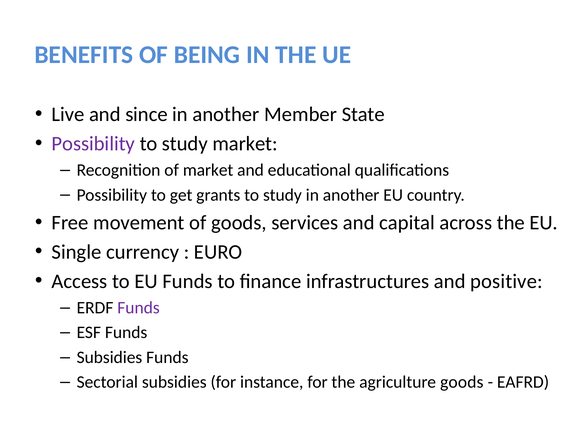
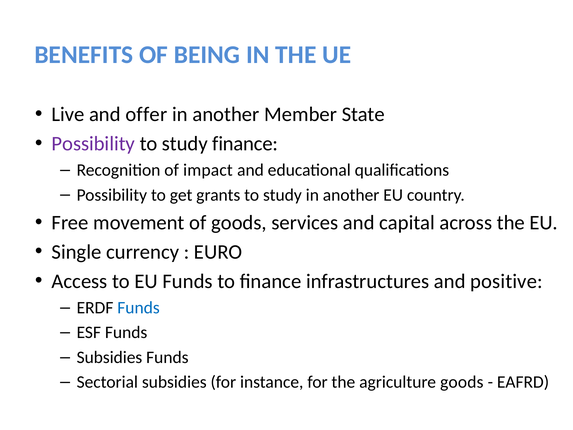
since: since -> offer
study market: market -> finance
of market: market -> impact
Funds at (139, 308) colour: purple -> blue
